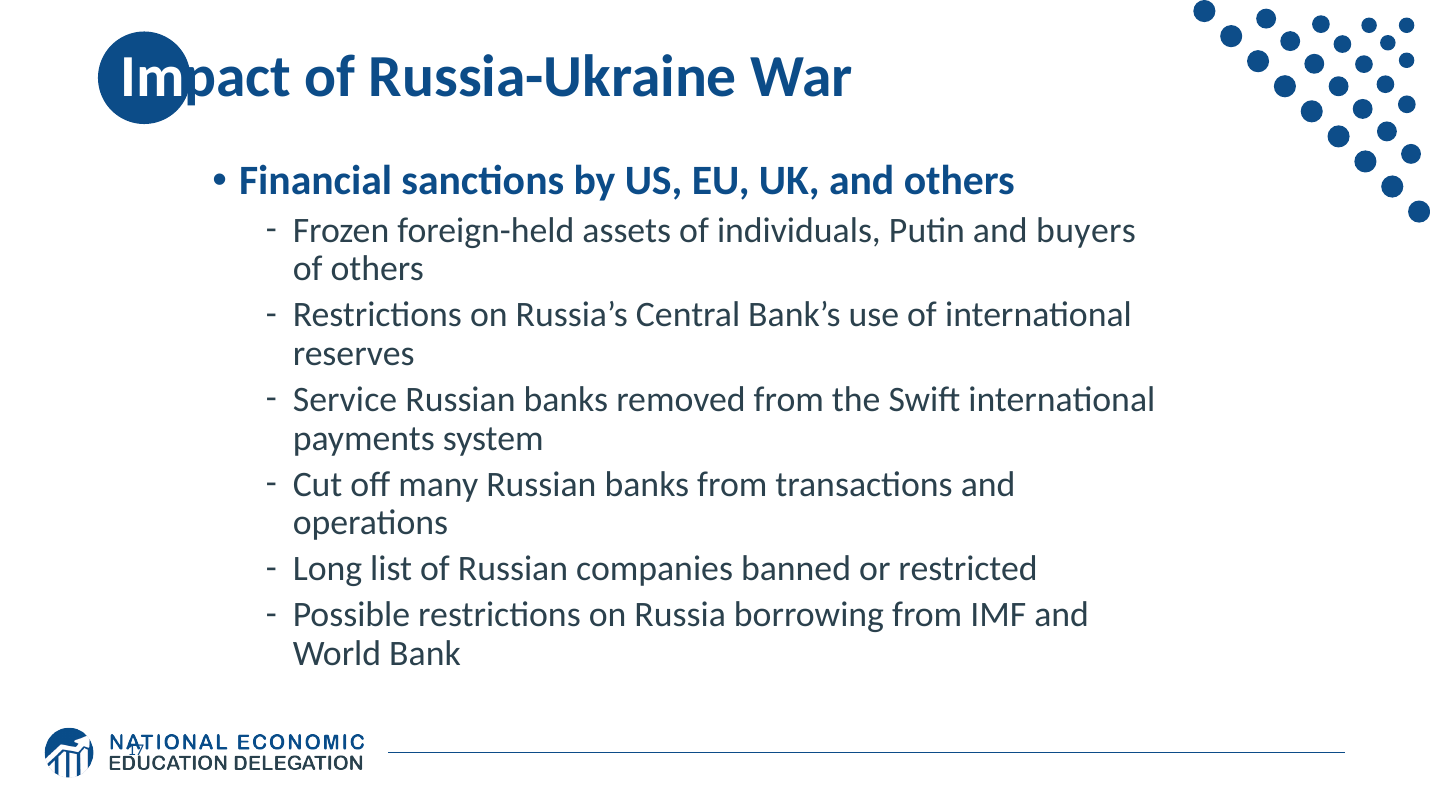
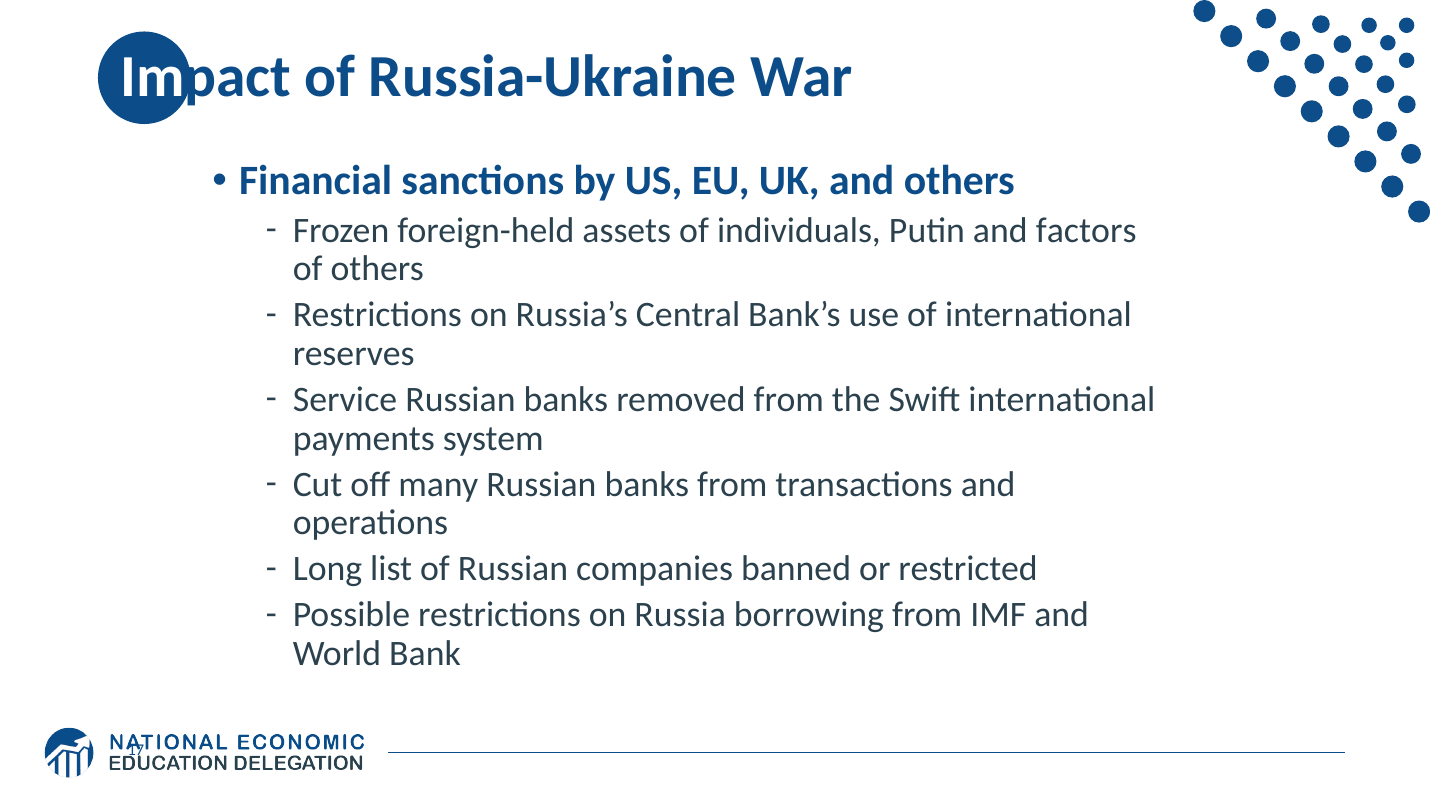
buyers: buyers -> factors
